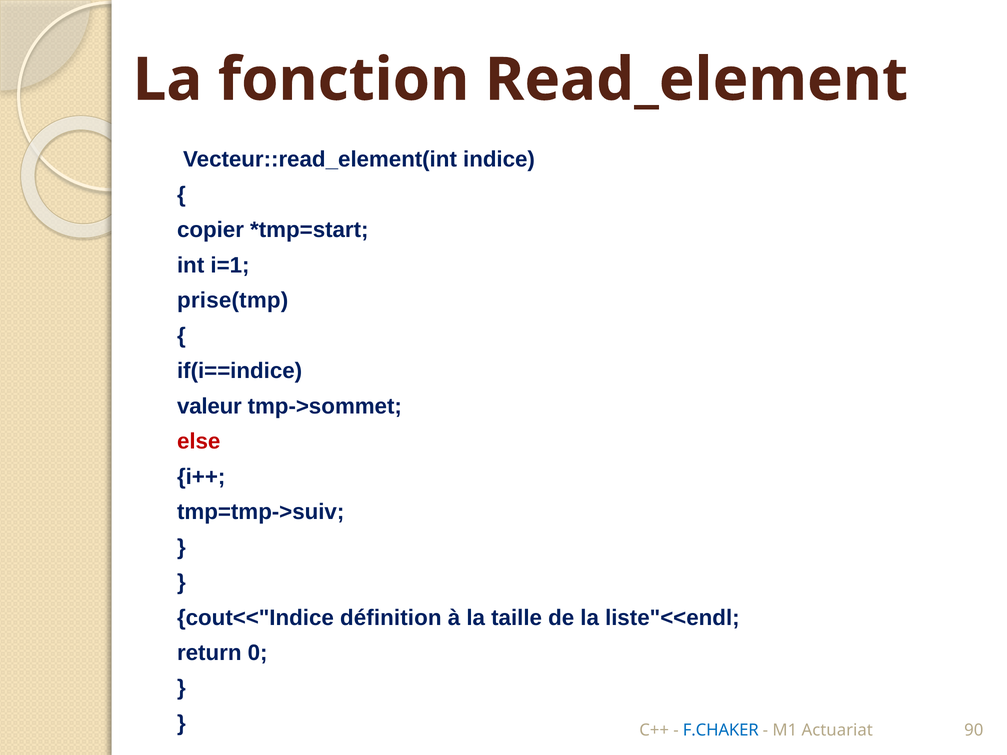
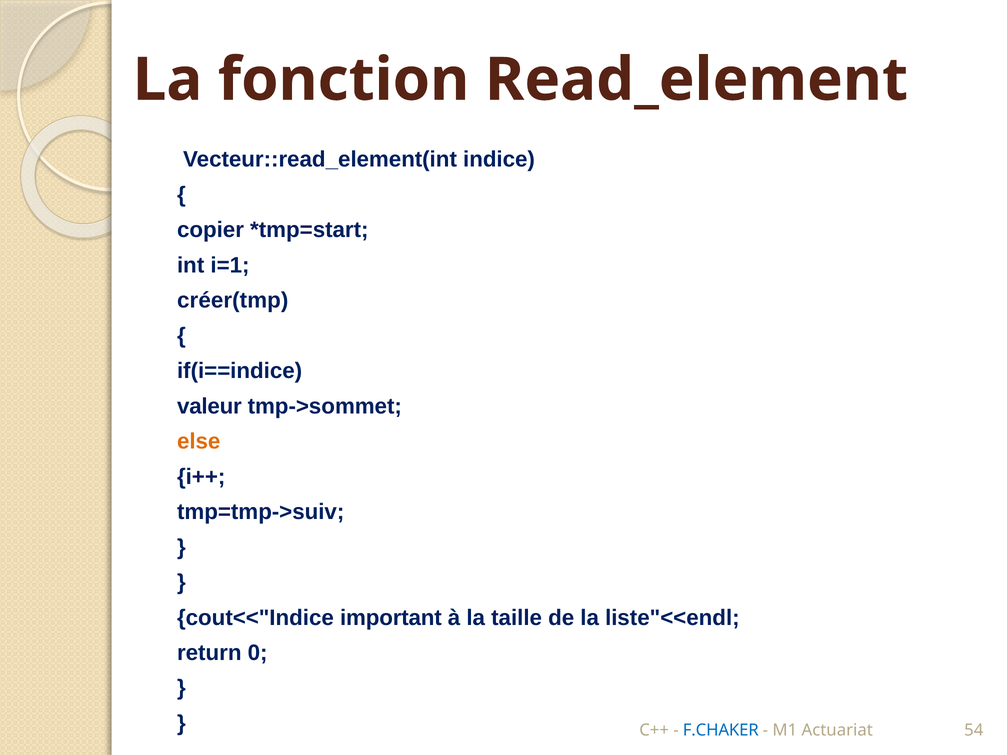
prise(tmp: prise(tmp -> créer(tmp
else colour: red -> orange
définition: définition -> important
90: 90 -> 54
